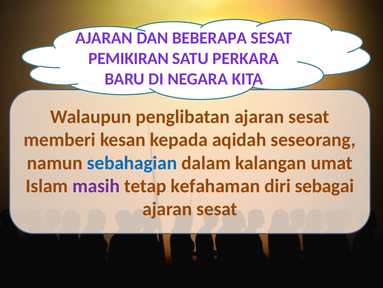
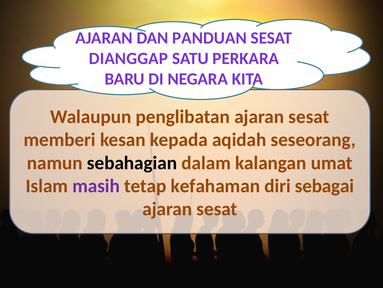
BEBERAPA: BEBERAPA -> PANDUAN
PEMIKIRAN: PEMIKIRAN -> DIANGGAP
sebahagian colour: blue -> black
